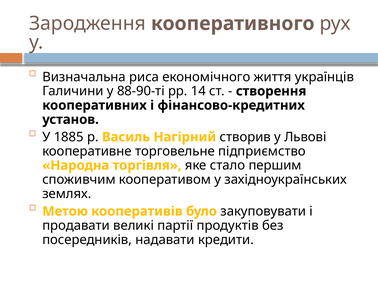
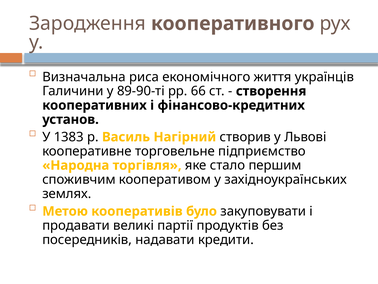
88-90-ті: 88-90-ті -> 89-90-ті
14: 14 -> 66
1885: 1885 -> 1383
